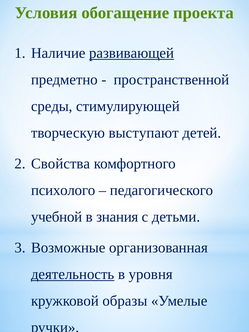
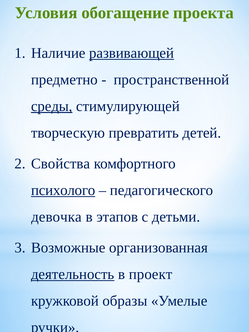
среды underline: none -> present
выступают: выступают -> превратить
психолого underline: none -> present
учебной: учебной -> девочка
знания: знания -> этапов
уровня: уровня -> проект
